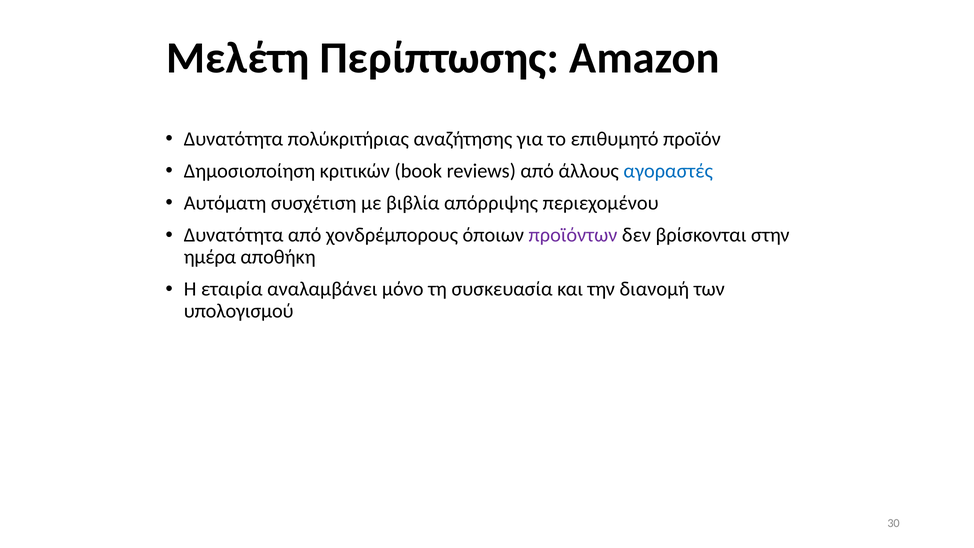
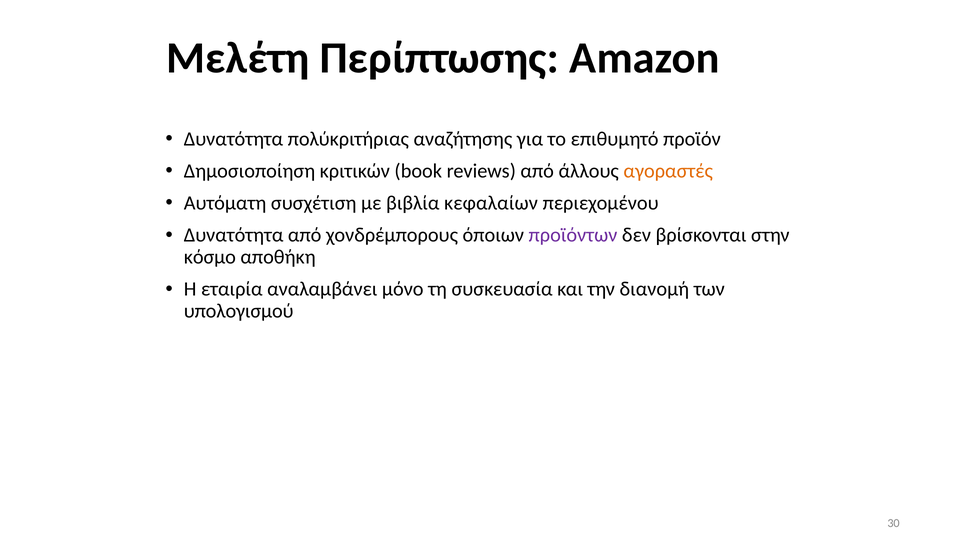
αγοραστές colour: blue -> orange
απόρριψης: απόρριψης -> κεφαλαίων
ημέρα: ημέρα -> κόσμο
